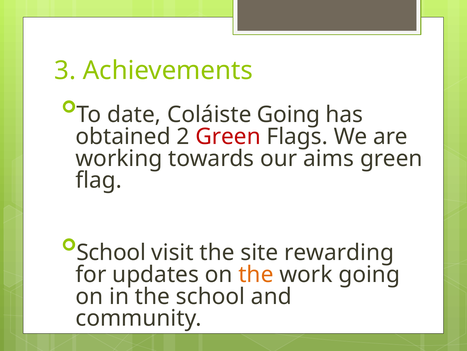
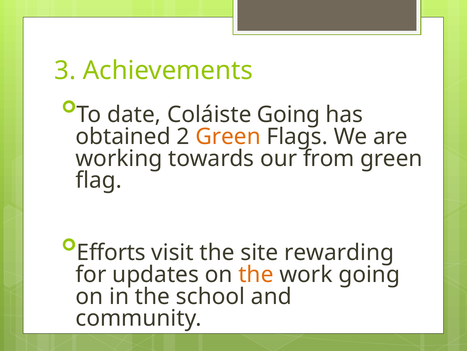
Green at (228, 136) colour: red -> orange
aims: aims -> from
School at (111, 252): School -> Efforts
